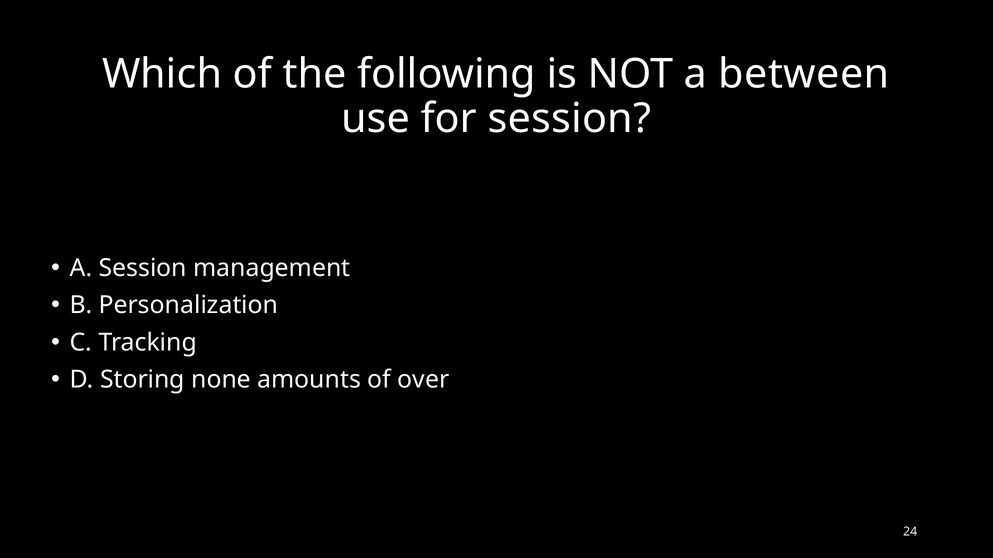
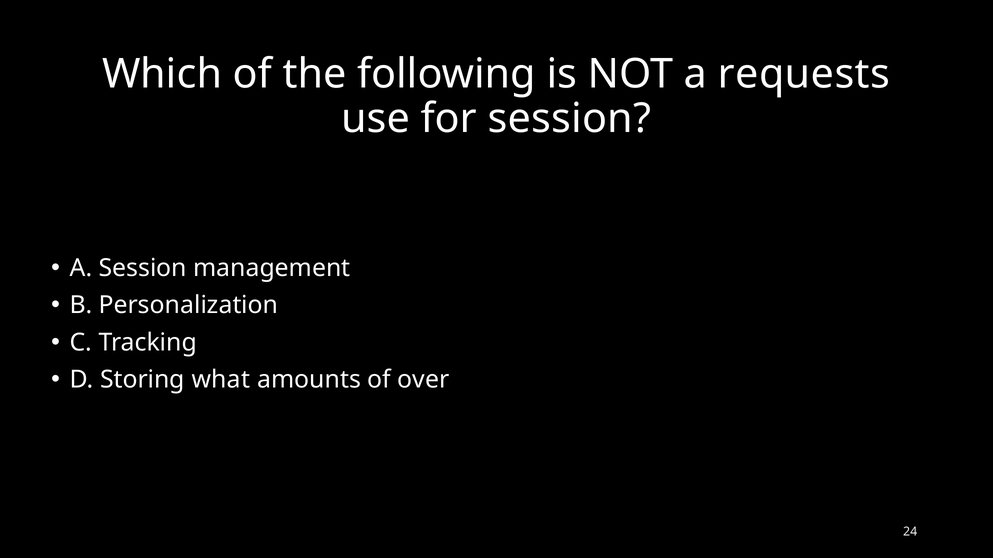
between: between -> requests
none: none -> what
